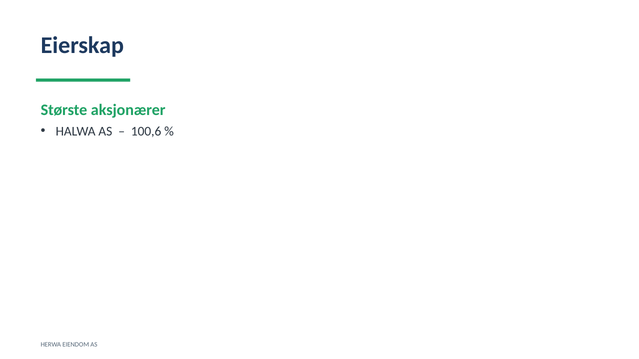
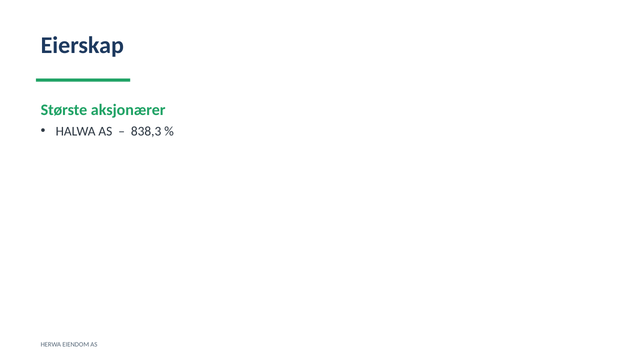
100,6: 100,6 -> 838,3
